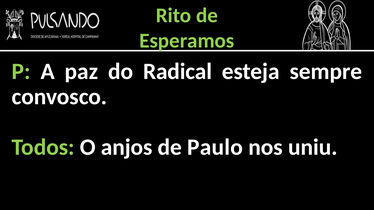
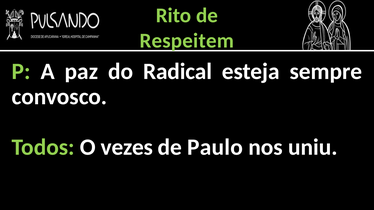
Esperamos: Esperamos -> Respeitem
anjos: anjos -> vezes
